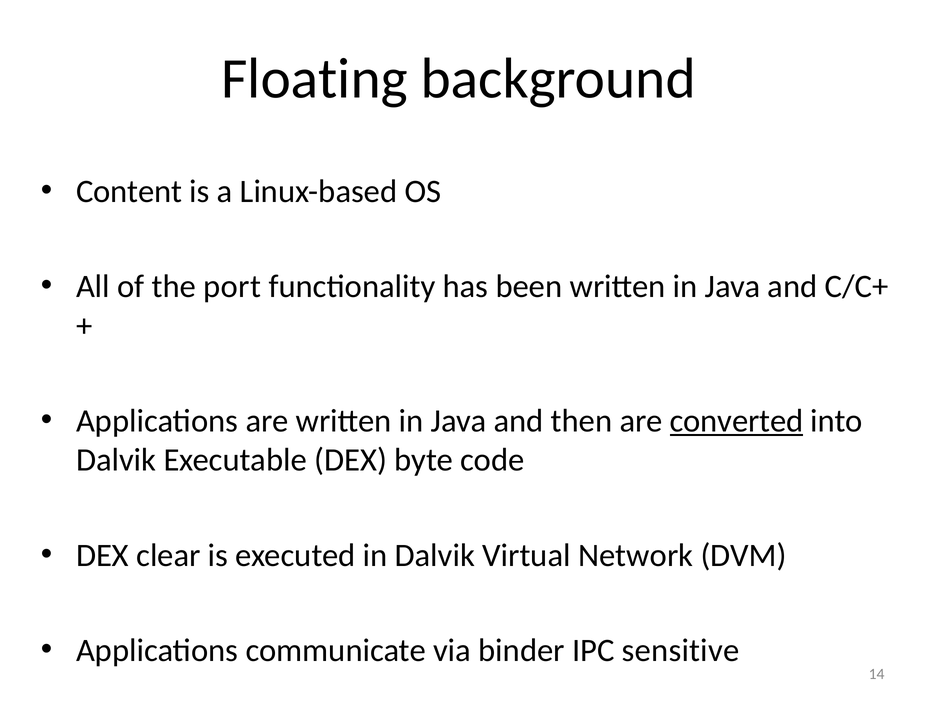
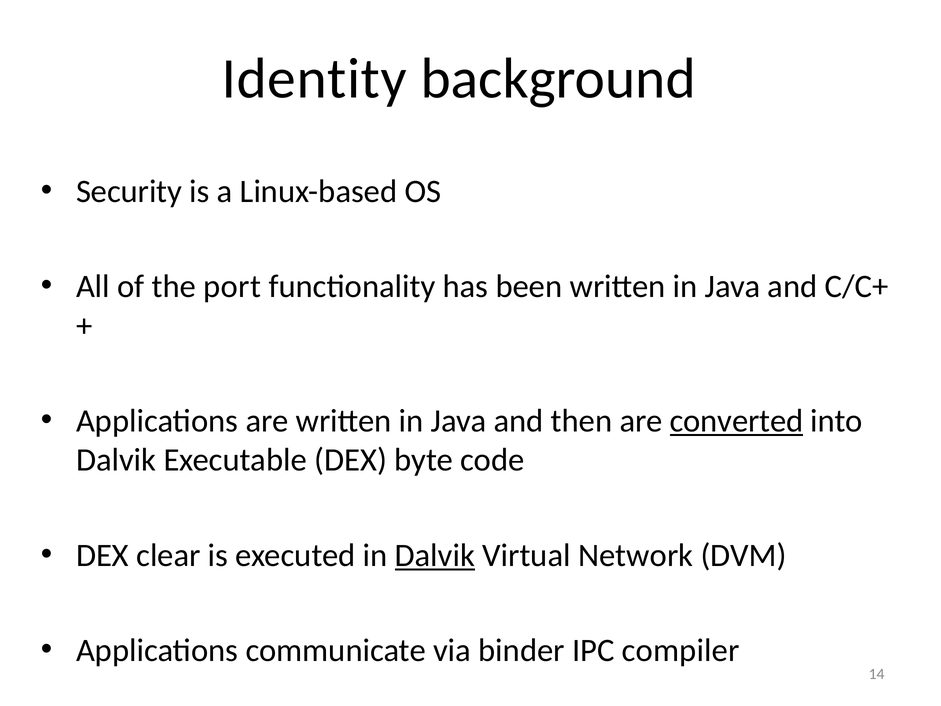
Floating: Floating -> Identity
Content: Content -> Security
Dalvik at (435, 555) underline: none -> present
sensitive: sensitive -> compiler
